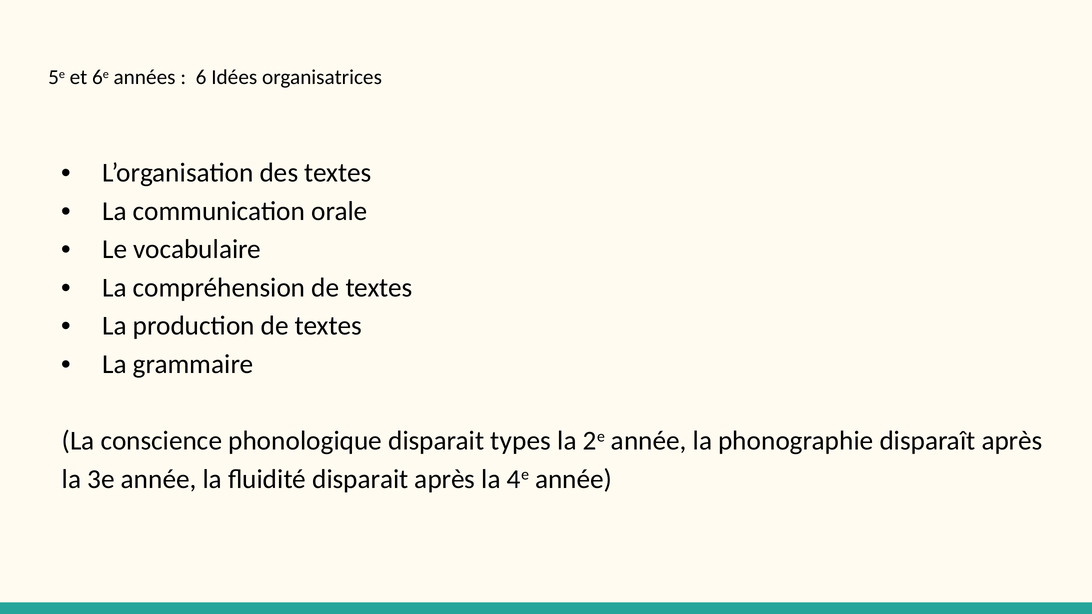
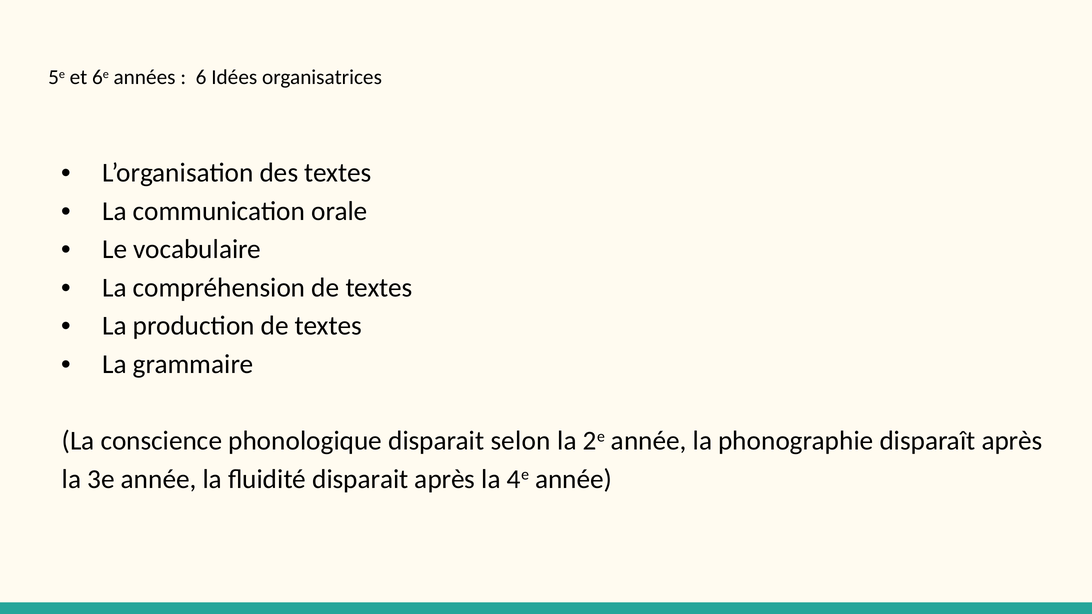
types: types -> selon
